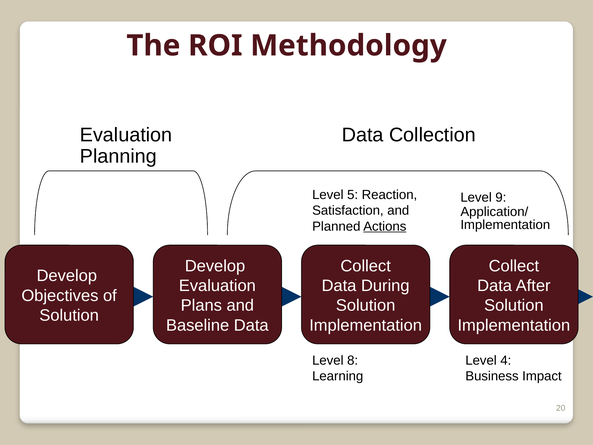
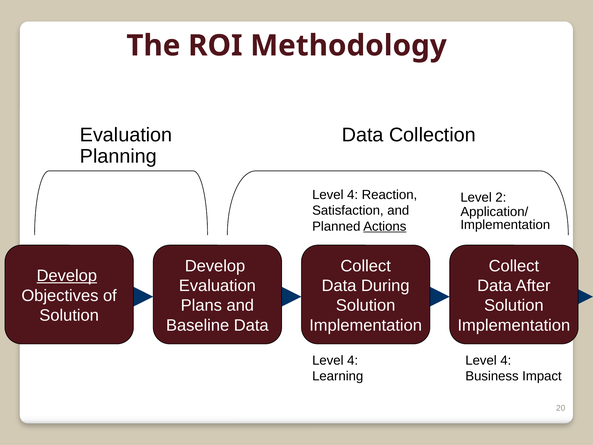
5 at (353, 195): 5 -> 4
9: 9 -> 2
Develop at (67, 276) underline: none -> present
8 at (353, 360): 8 -> 4
